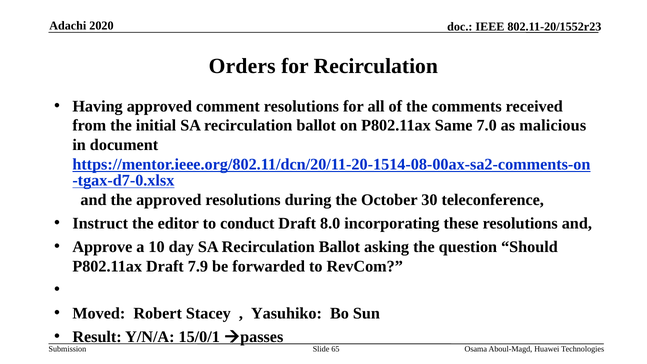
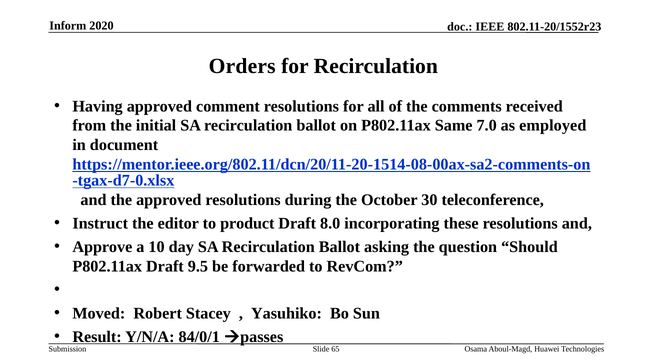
Adachi: Adachi -> Inform
malicious: malicious -> employed
conduct: conduct -> product
7.9: 7.9 -> 9.5
15/0/1: 15/0/1 -> 84/0/1
